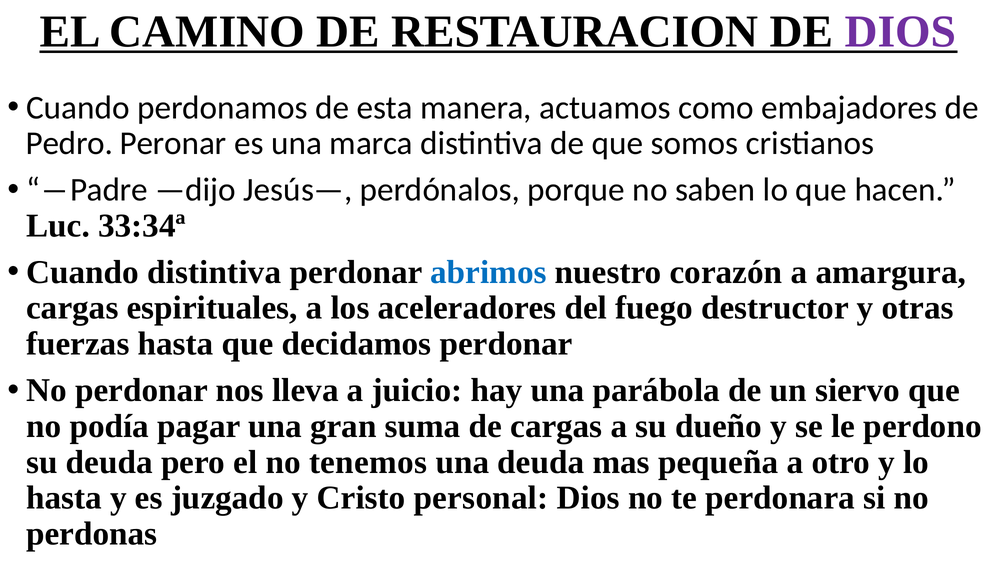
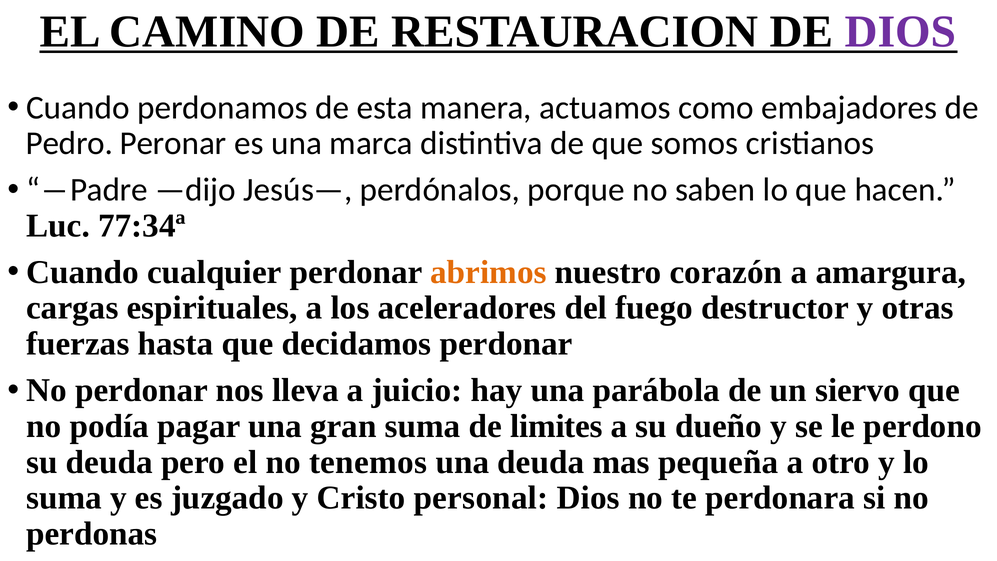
33:34ª: 33:34ª -> 77:34ª
Cuando distintiva: distintiva -> cualquier
abrimos colour: blue -> orange
de cargas: cargas -> limites
hasta at (64, 498): hasta -> suma
